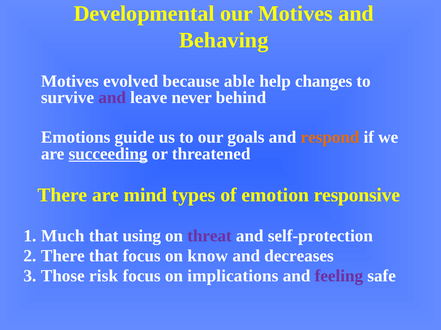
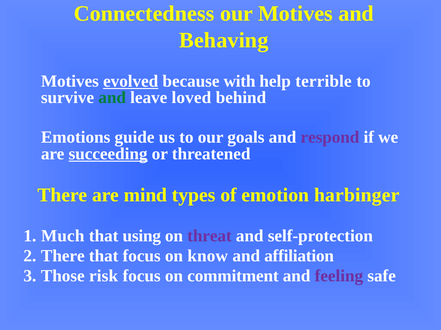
Developmental: Developmental -> Connectedness
evolved underline: none -> present
able: able -> with
changes: changes -> terrible
and at (112, 98) colour: purple -> green
never: never -> loved
respond colour: orange -> purple
responsive: responsive -> harbinger
decreases: decreases -> affiliation
implications: implications -> commitment
